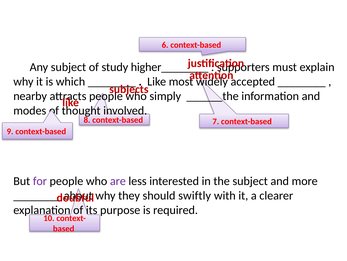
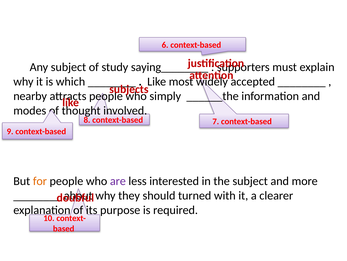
higher________: higher________ -> saying________
for colour: purple -> orange
swiftly: swiftly -> turned
